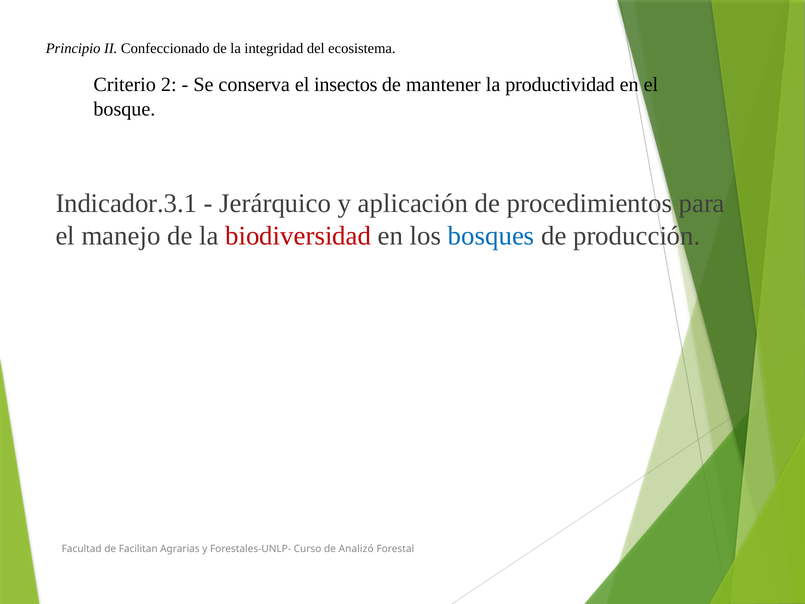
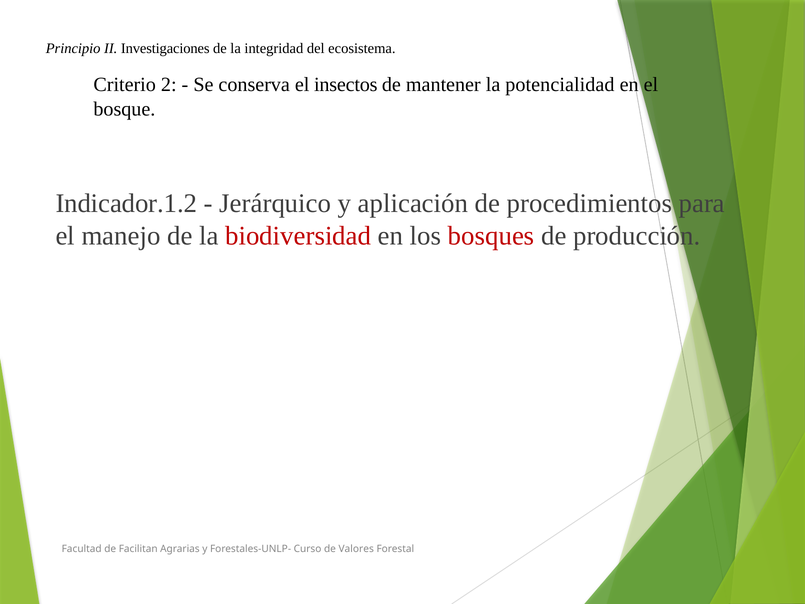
Confeccionado: Confeccionado -> Investigaciones
productividad: productividad -> potencialidad
Indicador.3.1: Indicador.3.1 -> Indicador.1.2
bosques colour: blue -> red
Analizó: Analizó -> Valores
